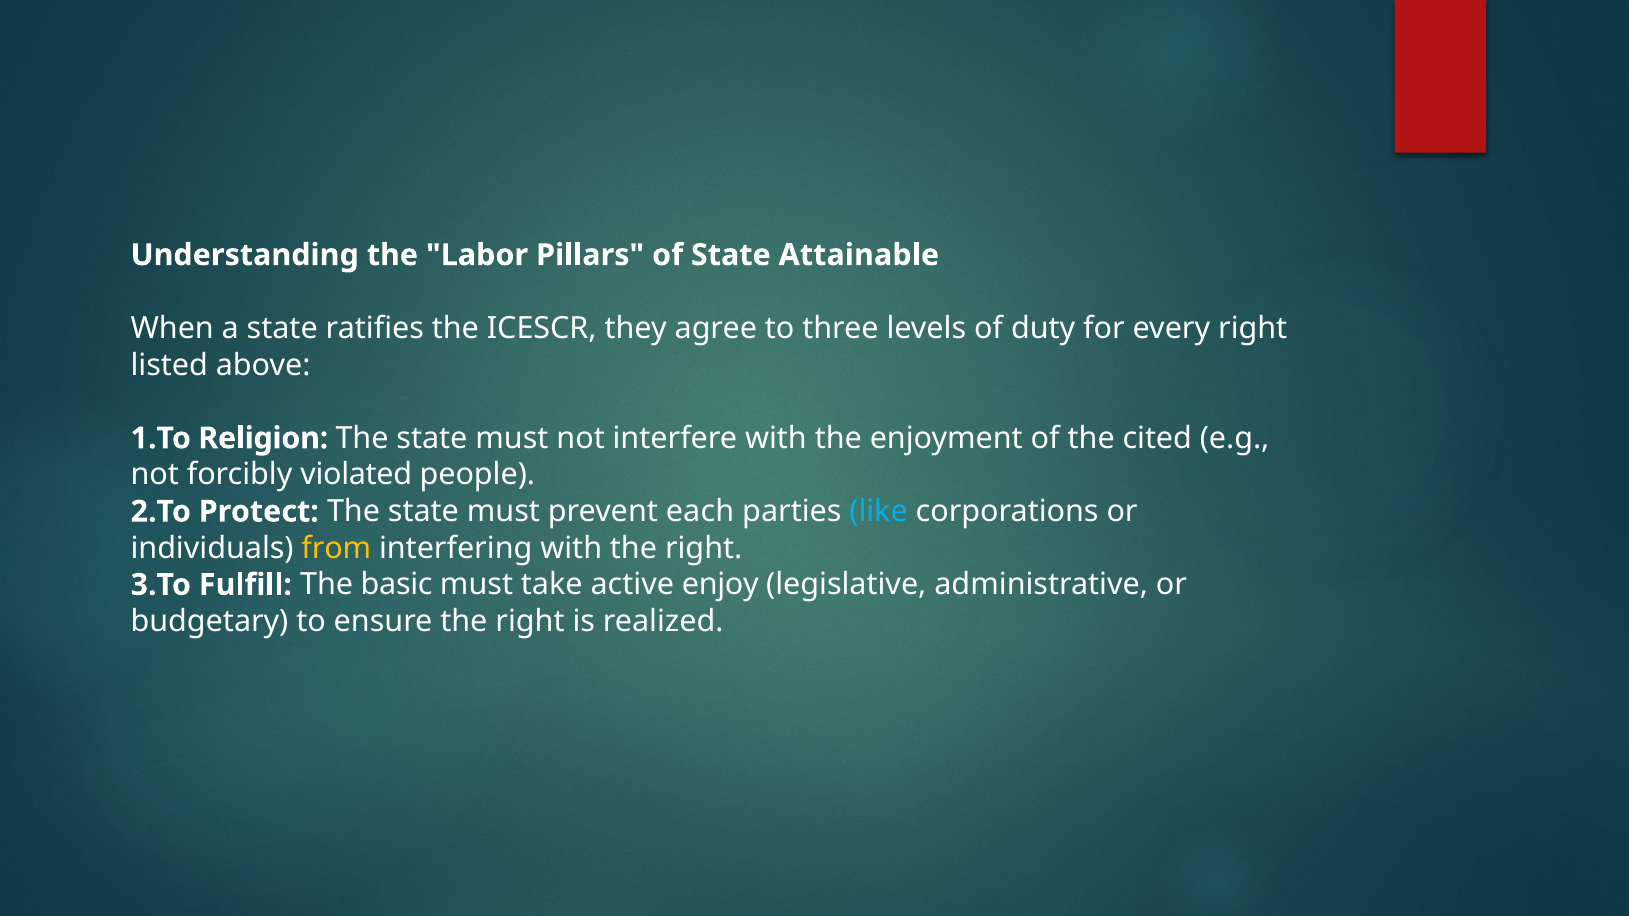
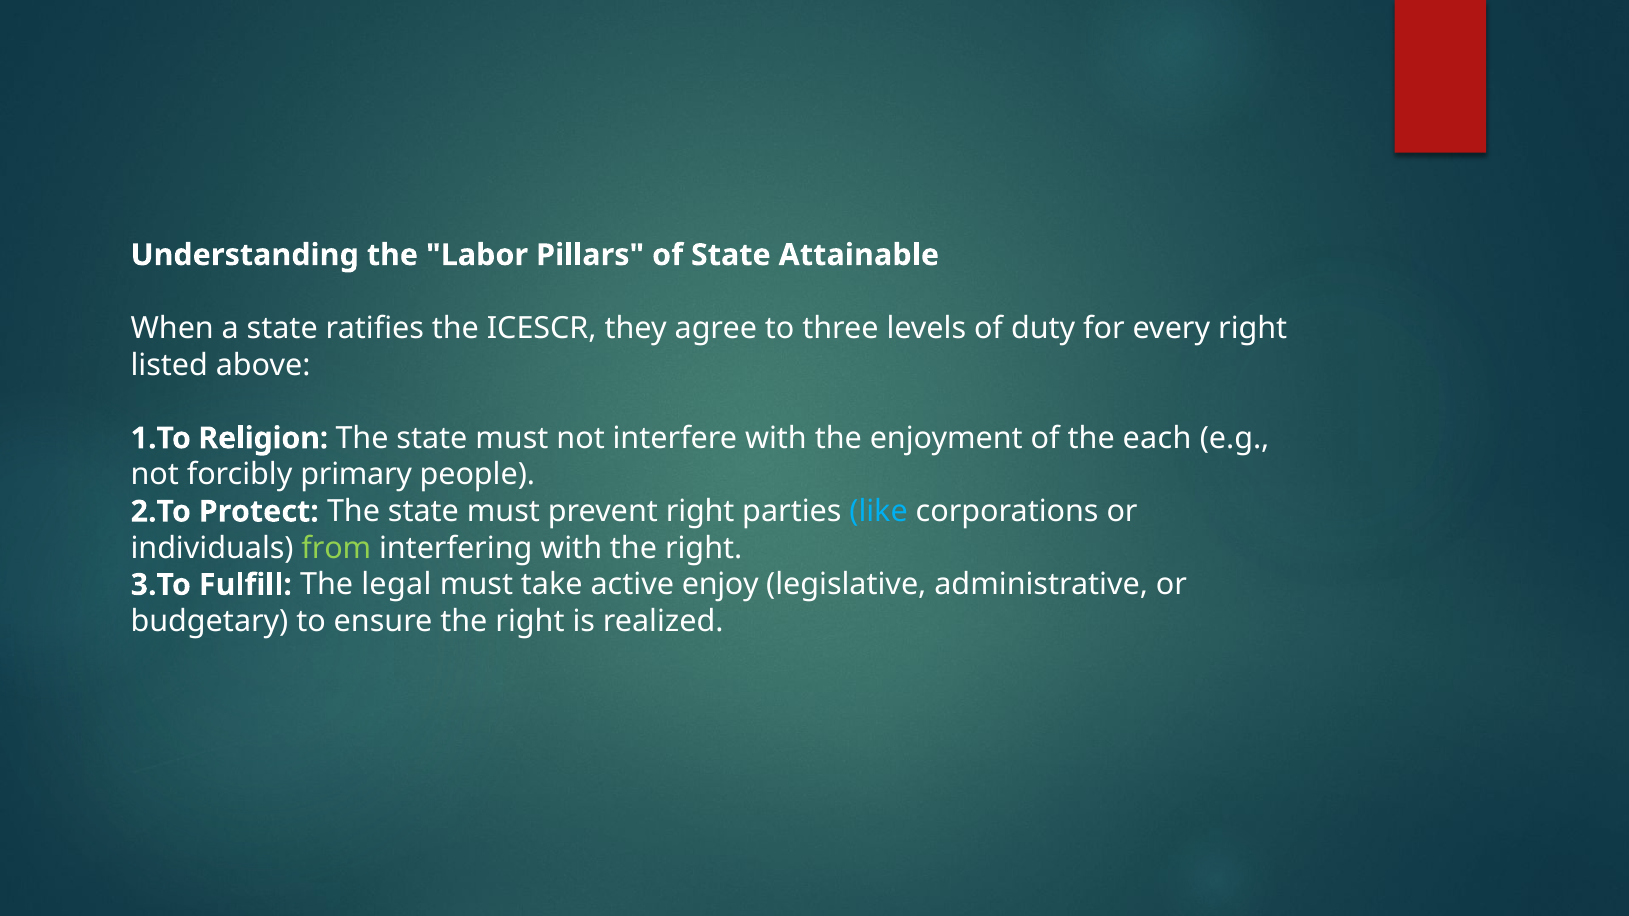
cited: cited -> each
violated: violated -> primary
prevent each: each -> right
from colour: yellow -> light green
basic: basic -> legal
